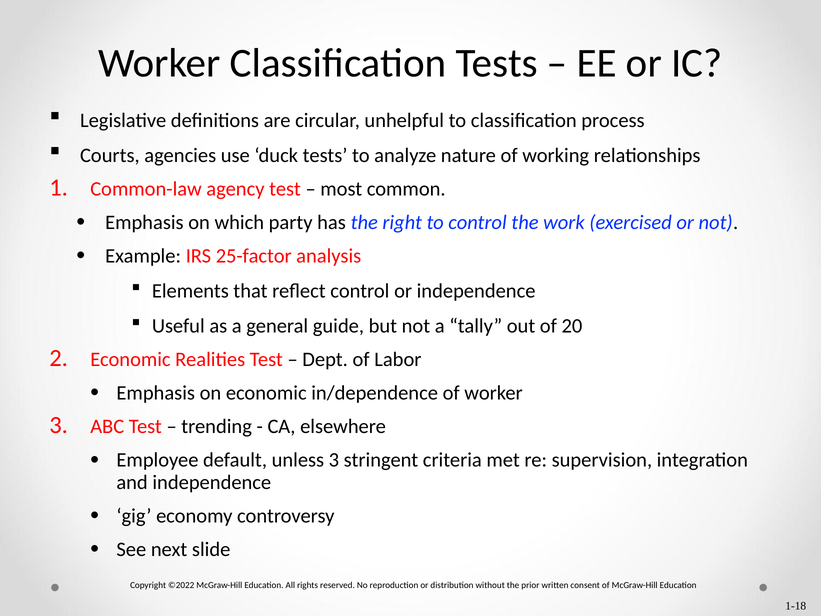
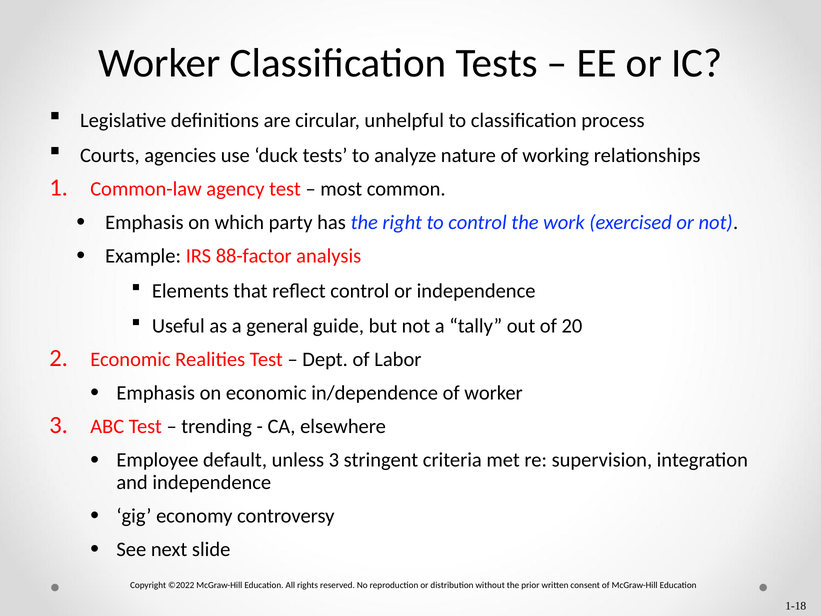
25-factor: 25-factor -> 88-factor
